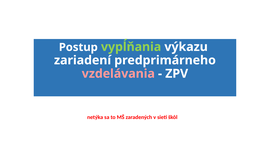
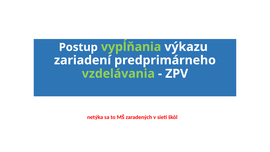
vzdelávania colour: pink -> light green
